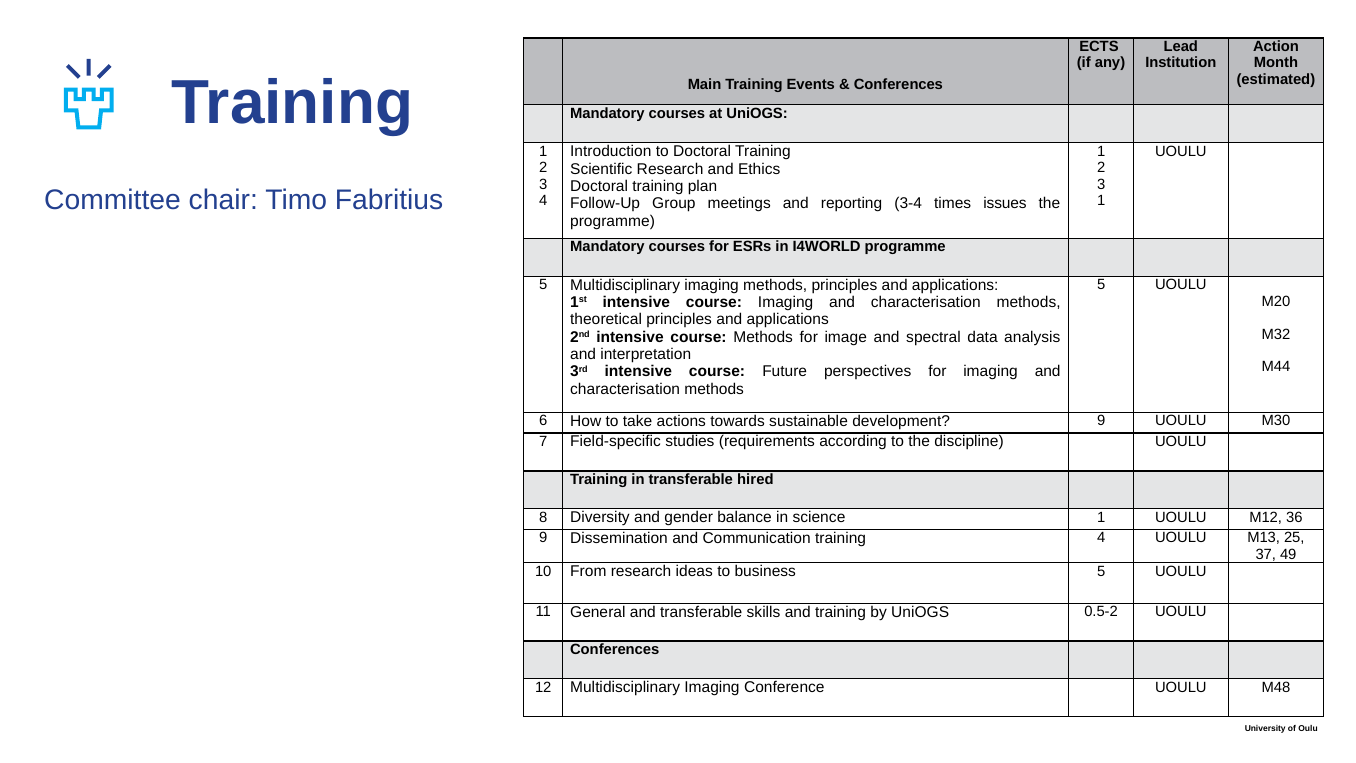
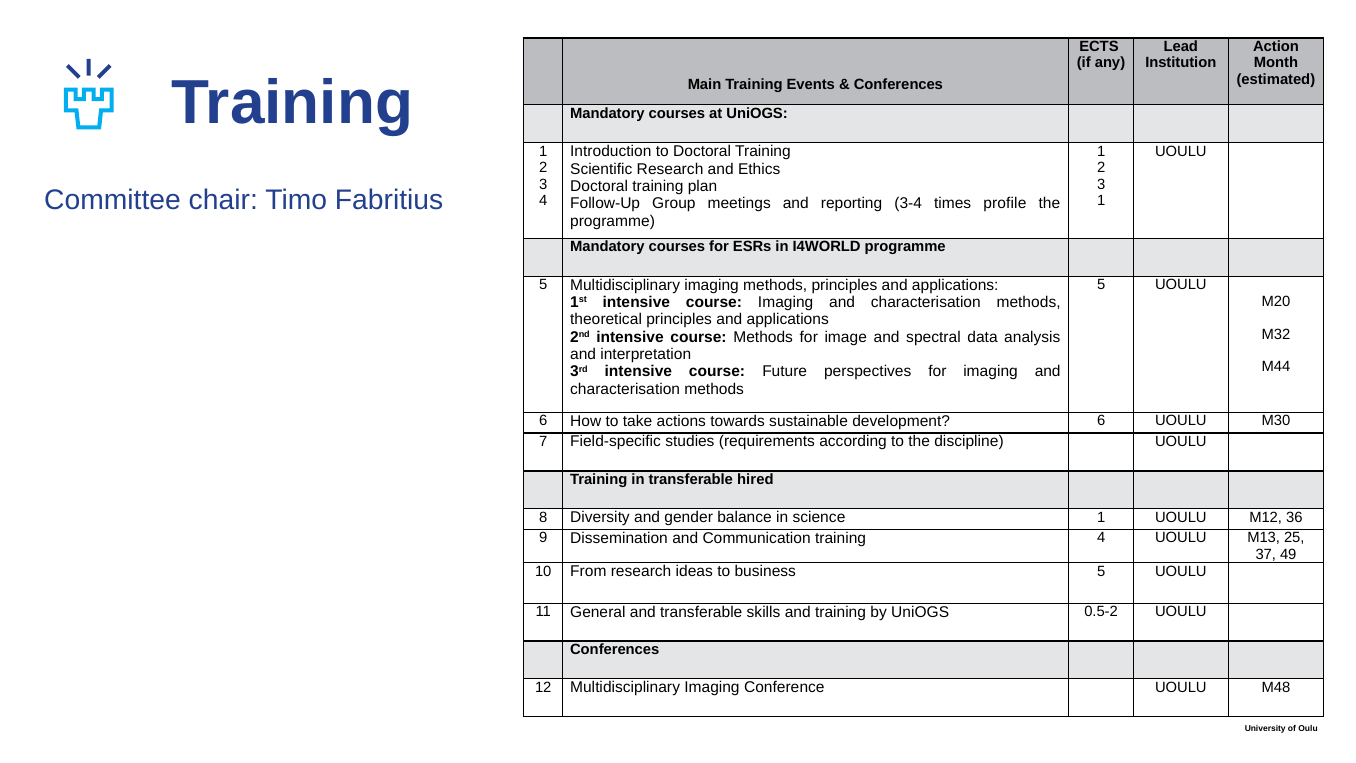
issues: issues -> profile
development 9: 9 -> 6
